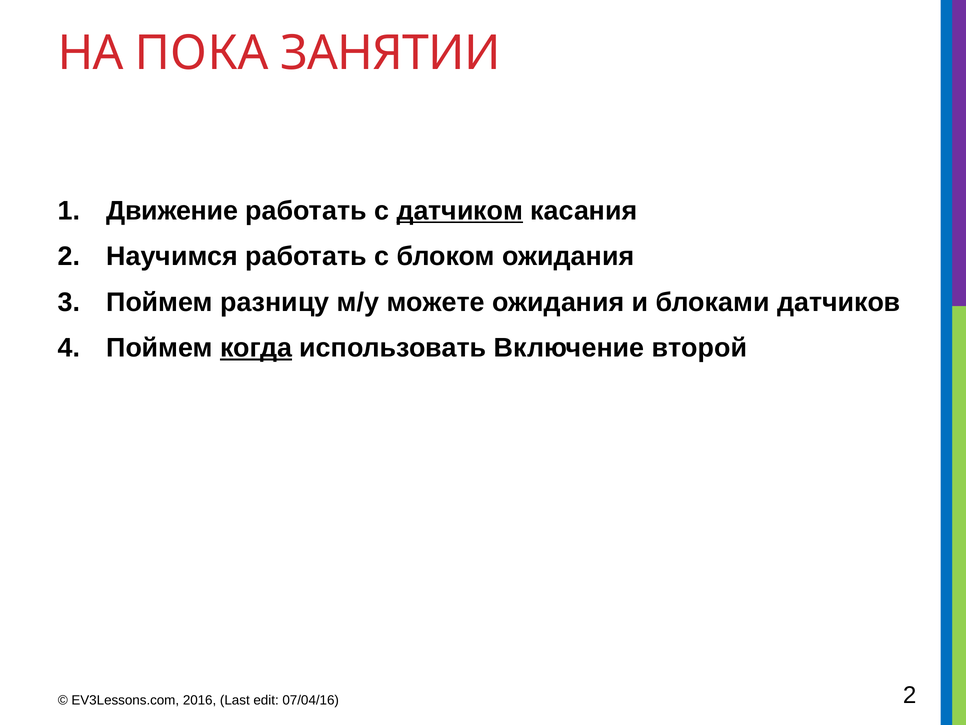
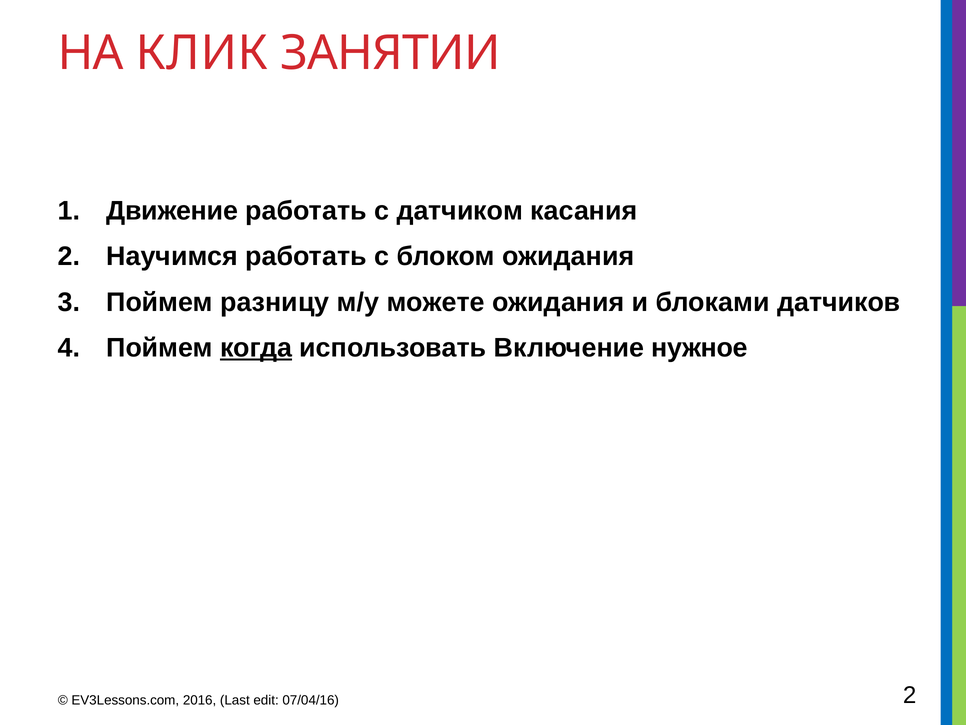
ПОКА: ПОКА -> КЛИК
датчиком underline: present -> none
второй: второй -> нужное
